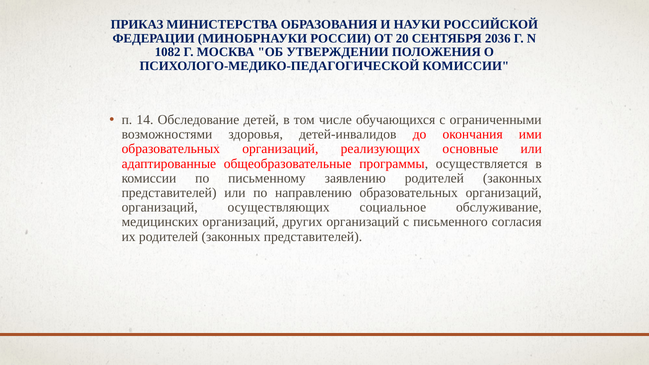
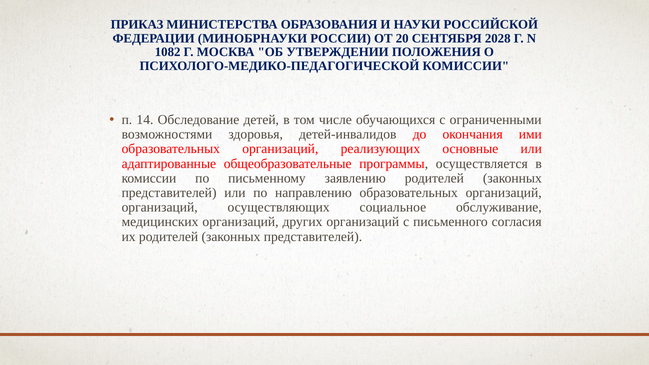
2036: 2036 -> 2028
